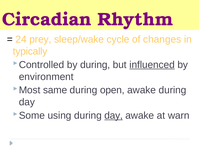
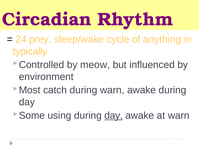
changes: changes -> anything
by during: during -> meow
influenced underline: present -> none
same: same -> catch
during open: open -> warn
